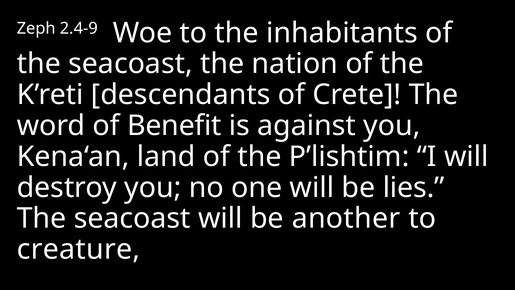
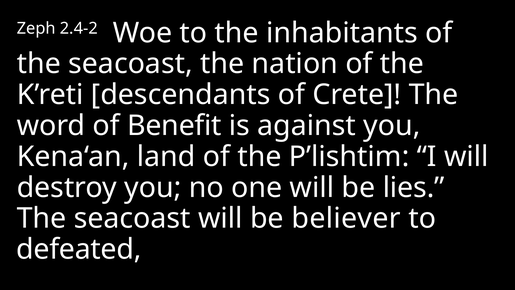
2.4-9: 2.4-9 -> 2.4-2
another: another -> believer
creature: creature -> defeated
